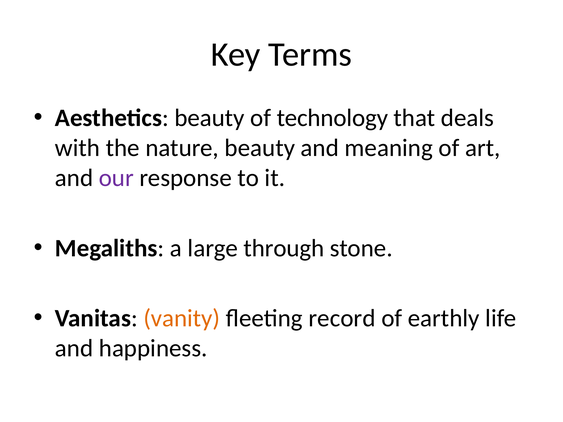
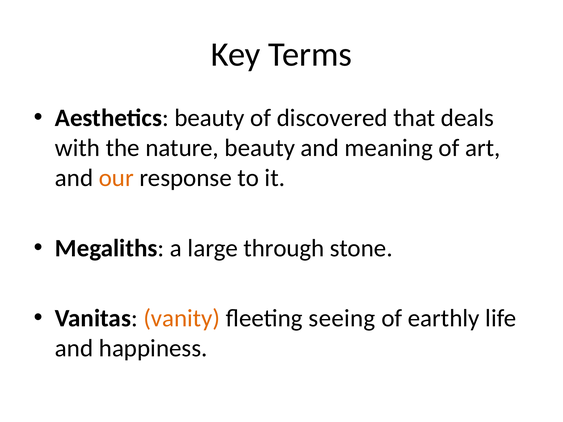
technology: technology -> discovered
our colour: purple -> orange
record: record -> seeing
